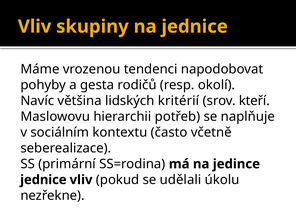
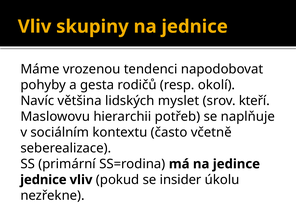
kritérií: kritérií -> myslet
udělali: udělali -> insider
